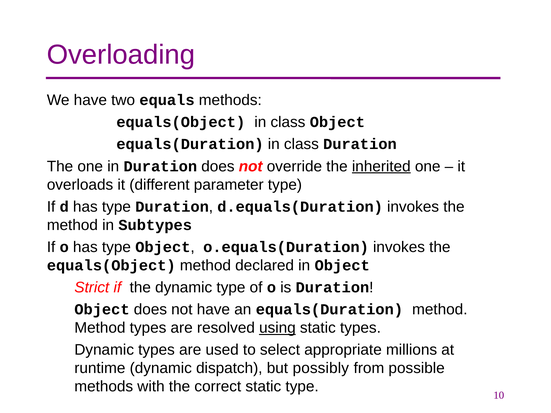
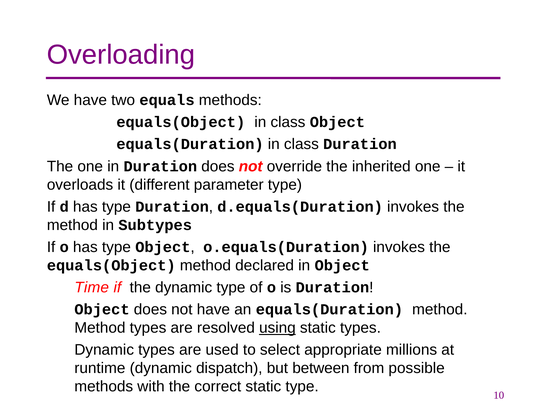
inherited underline: present -> none
Strict: Strict -> Time
possibly: possibly -> between
